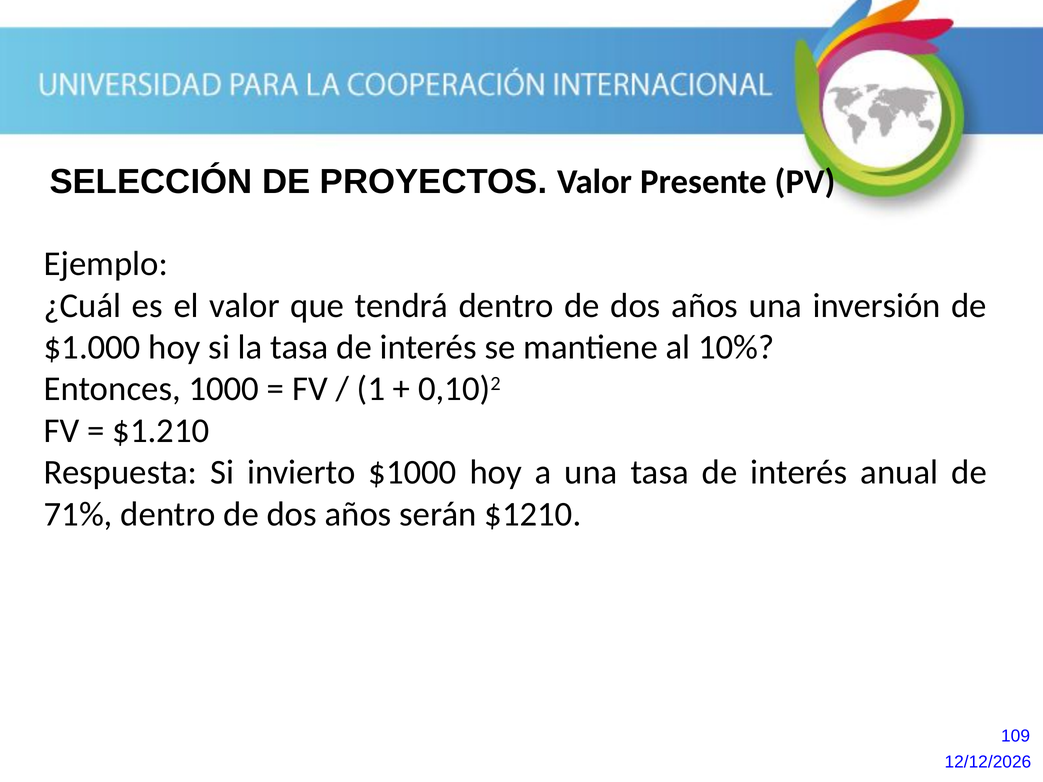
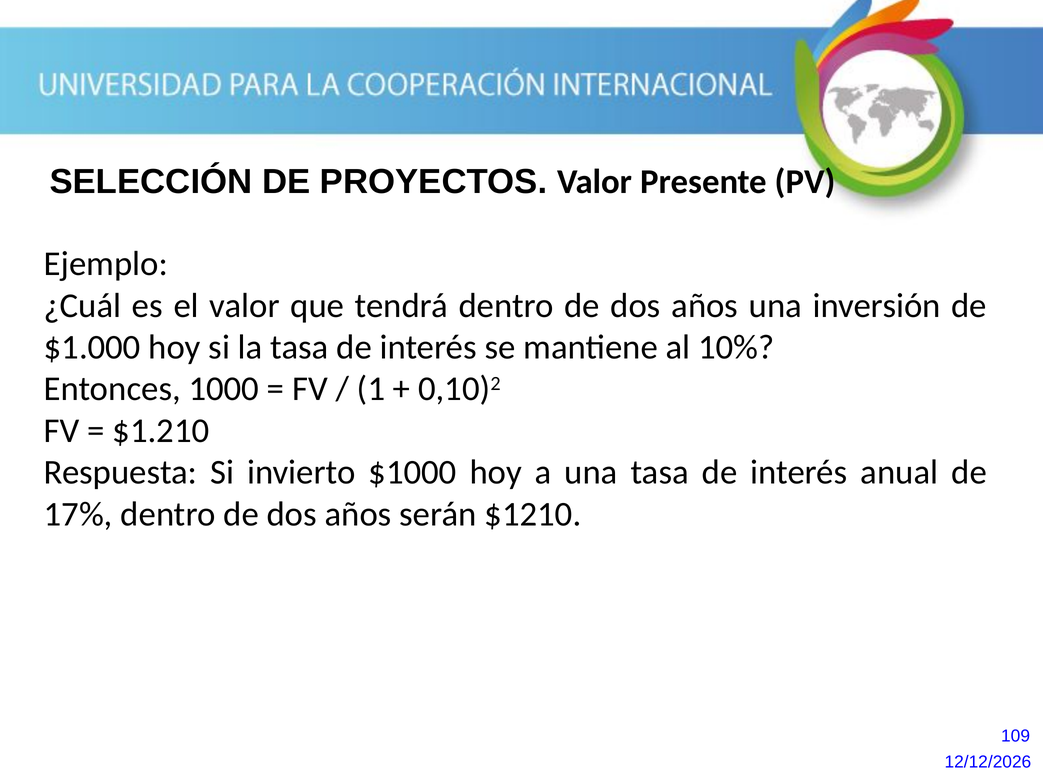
71%: 71% -> 17%
